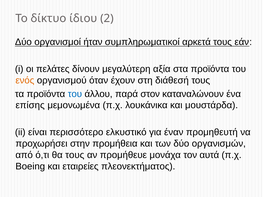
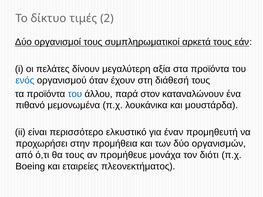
ίδιου: ίδιου -> τιμές
οργανισμοί ήταν: ήταν -> τους
ενός colour: orange -> blue
επίσης: επίσης -> πιθανό
αυτά: αυτά -> διότι
